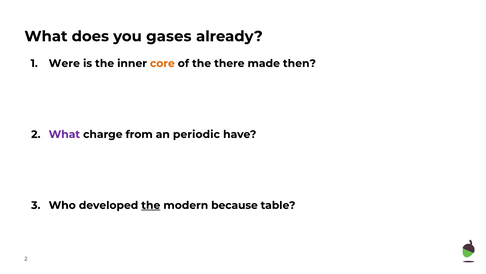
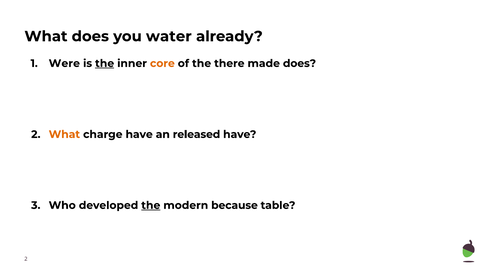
gases: gases -> water
the at (105, 63) underline: none -> present
made then: then -> does
What at (64, 134) colour: purple -> orange
charge from: from -> have
periodic: periodic -> released
